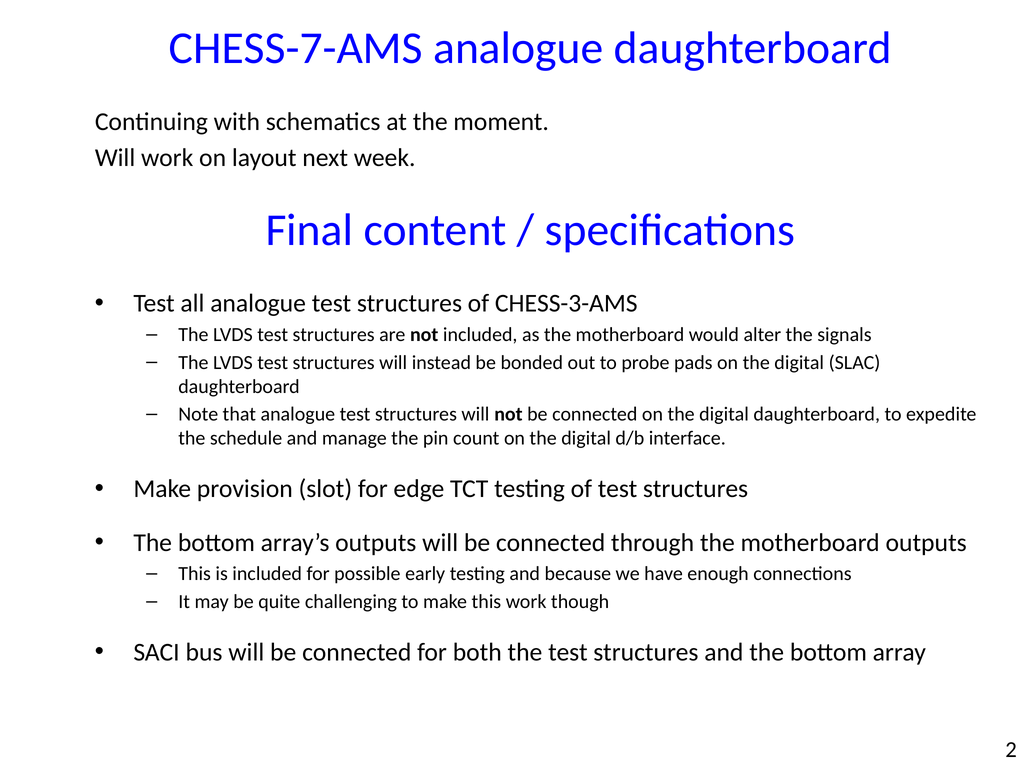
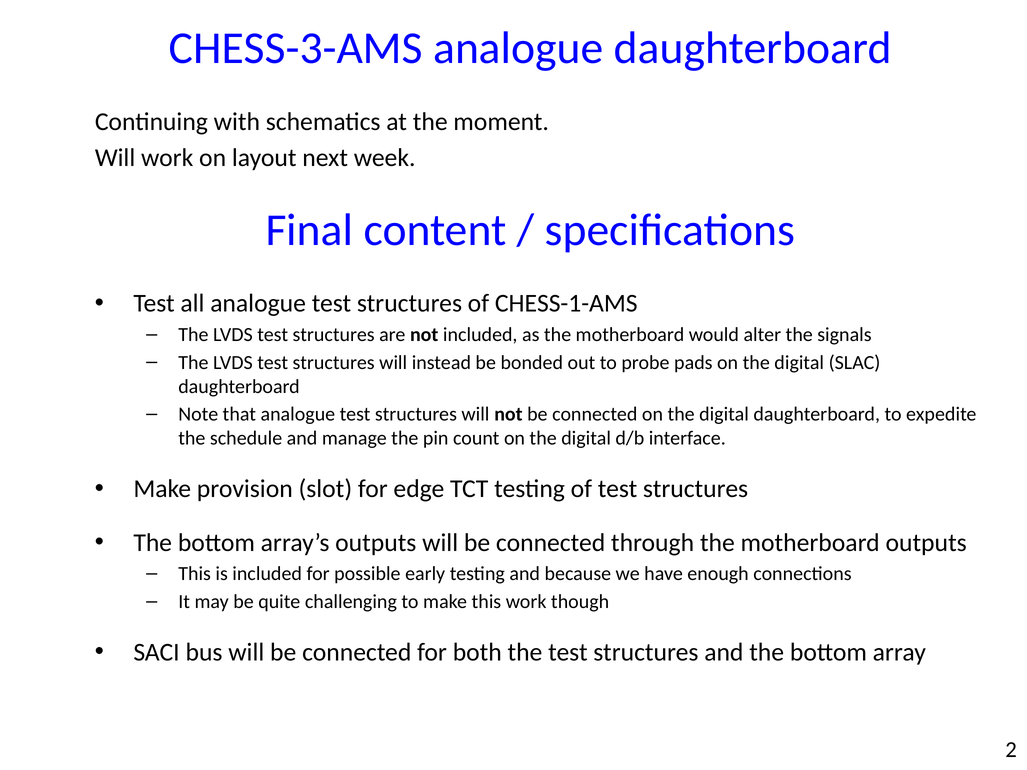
CHESS-7-AMS: CHESS-7-AMS -> CHESS-3-AMS
CHESS-3-AMS: CHESS-3-AMS -> CHESS-1-AMS
